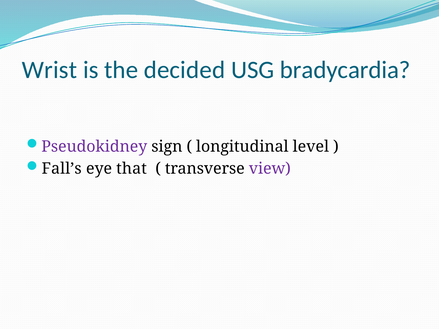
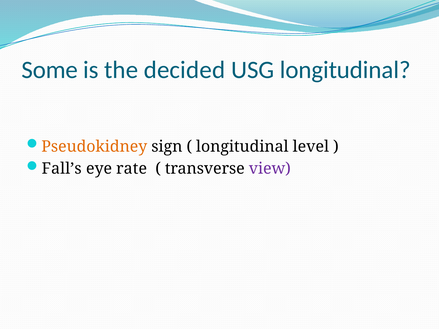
Wrist: Wrist -> Some
USG bradycardia: bradycardia -> longitudinal
Pseudokidney colour: purple -> orange
that: that -> rate
